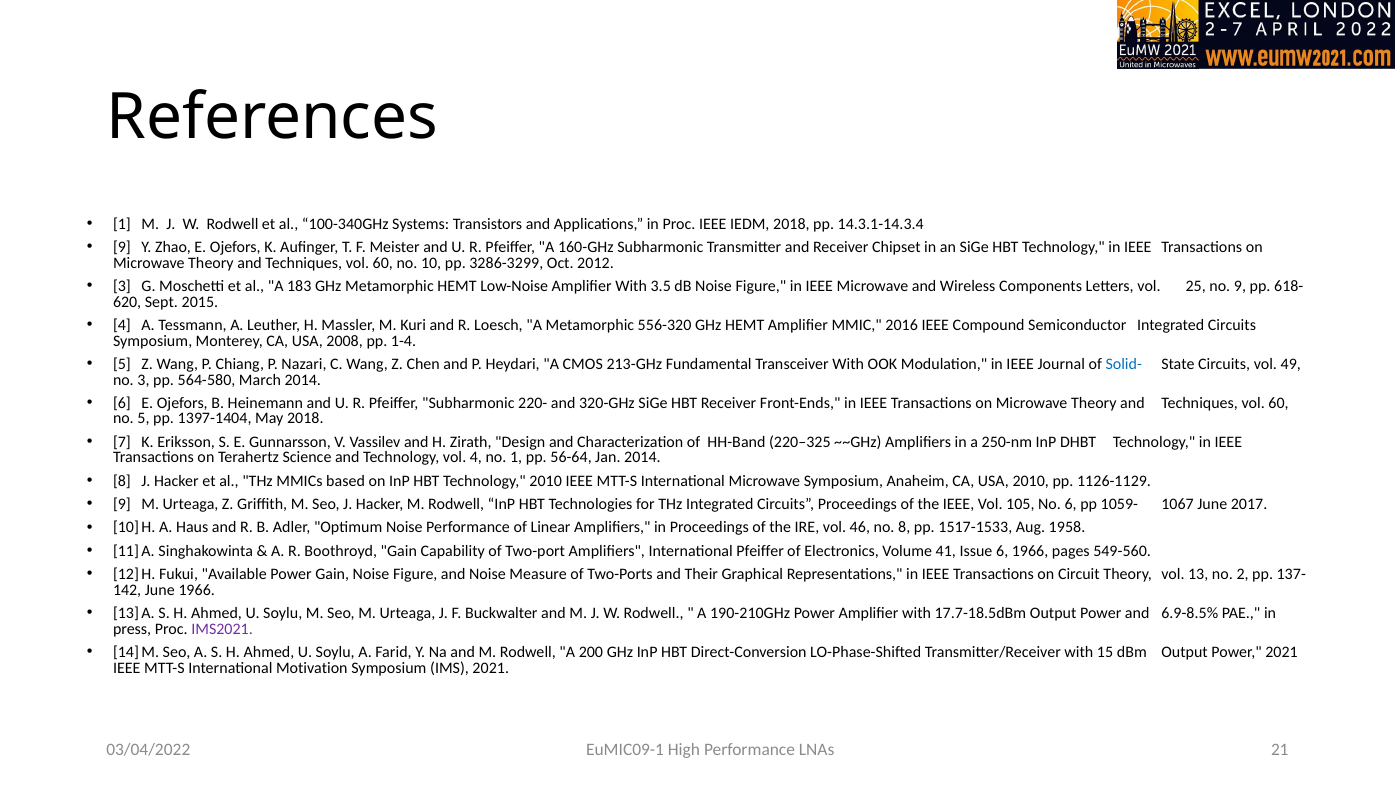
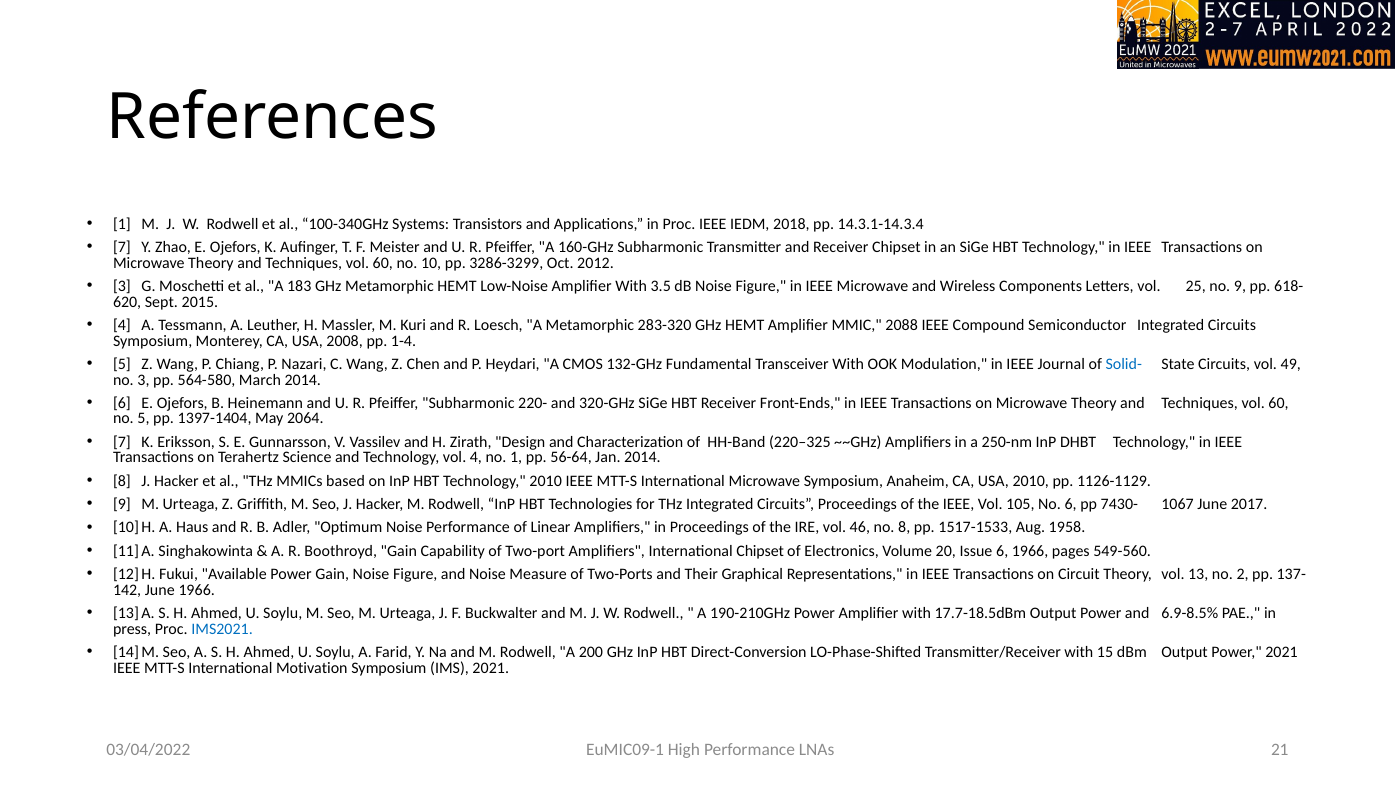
9 at (122, 247): 9 -> 7
556-320: 556-320 -> 283-320
2016: 2016 -> 2088
213-GHz: 213-GHz -> 132-GHz
May 2018: 2018 -> 2064
1059-: 1059- -> 7430-
International Pfeiffer: Pfeiffer -> Chipset
41: 41 -> 20
IMS2021 colour: purple -> blue
